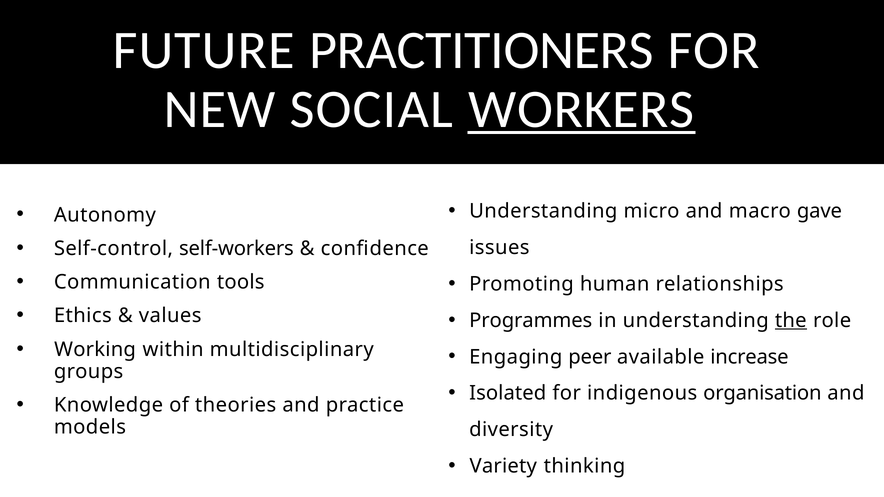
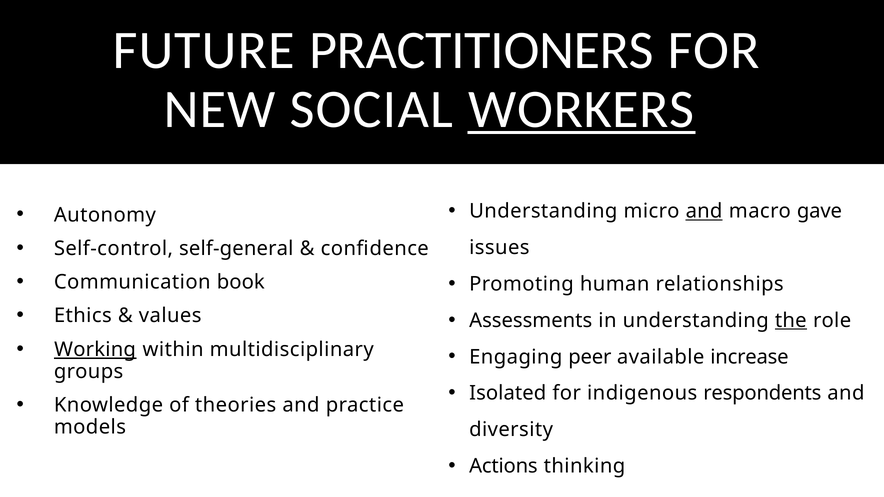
and at (704, 211) underline: none -> present
self-workers: self-workers -> self-general
tools: tools -> book
Programmes: Programmes -> Assessments
Working underline: none -> present
organisation: organisation -> respondents
Variety: Variety -> Actions
